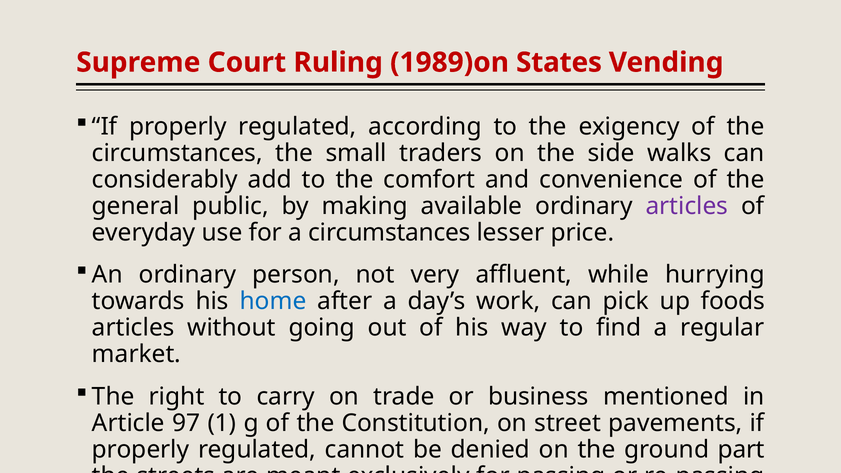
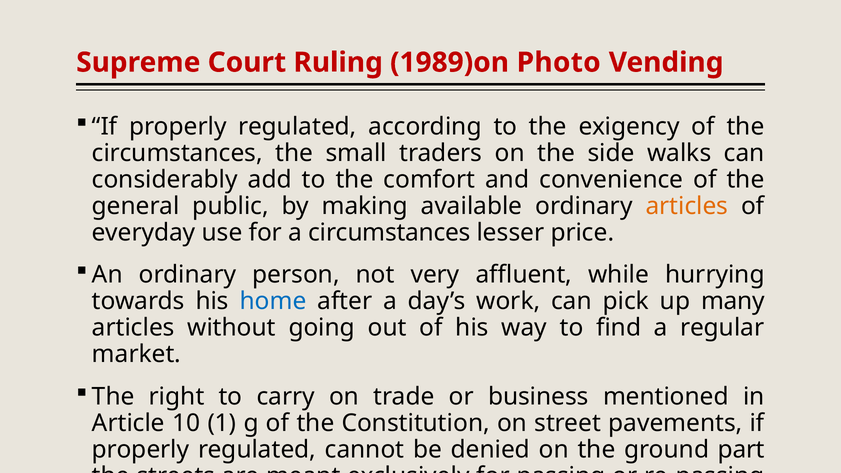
States: States -> Photo
articles at (687, 206) colour: purple -> orange
foods: foods -> many
97: 97 -> 10
